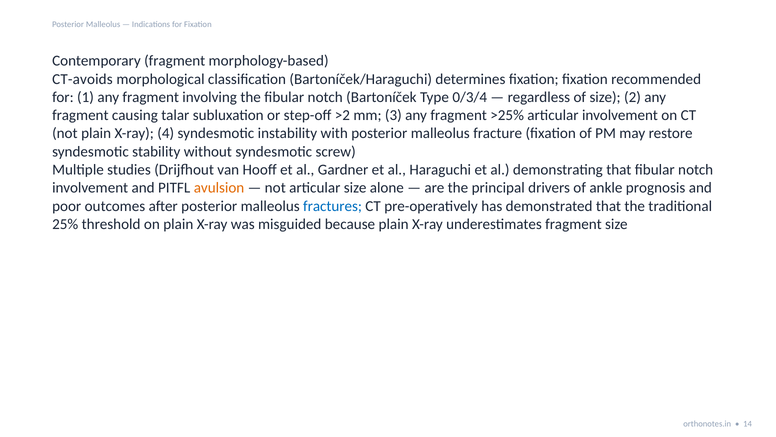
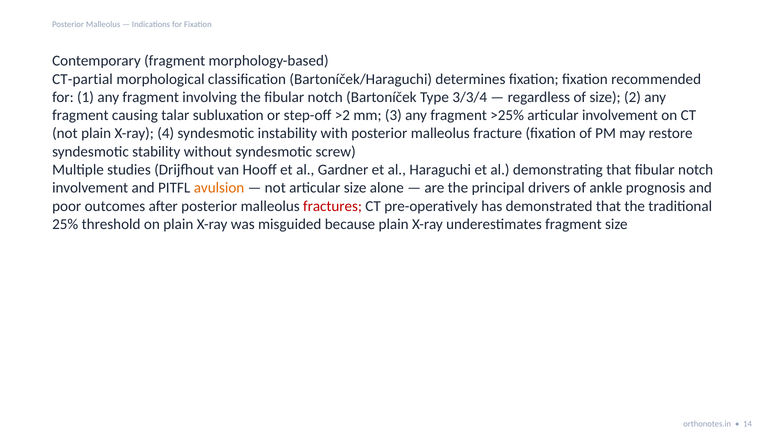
CT-avoids: CT-avoids -> CT-partial
0/3/4: 0/3/4 -> 3/3/4
fractures colour: blue -> red
